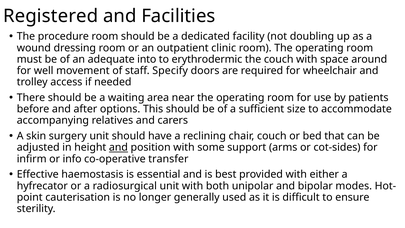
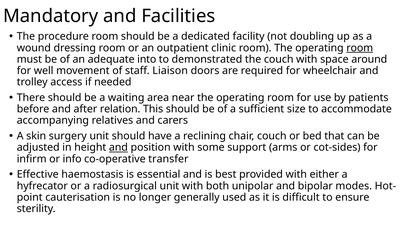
Registered: Registered -> Mandatory
room at (360, 48) underline: none -> present
erythrodermic: erythrodermic -> demonstrated
Specify: Specify -> Liaison
options: options -> relation
